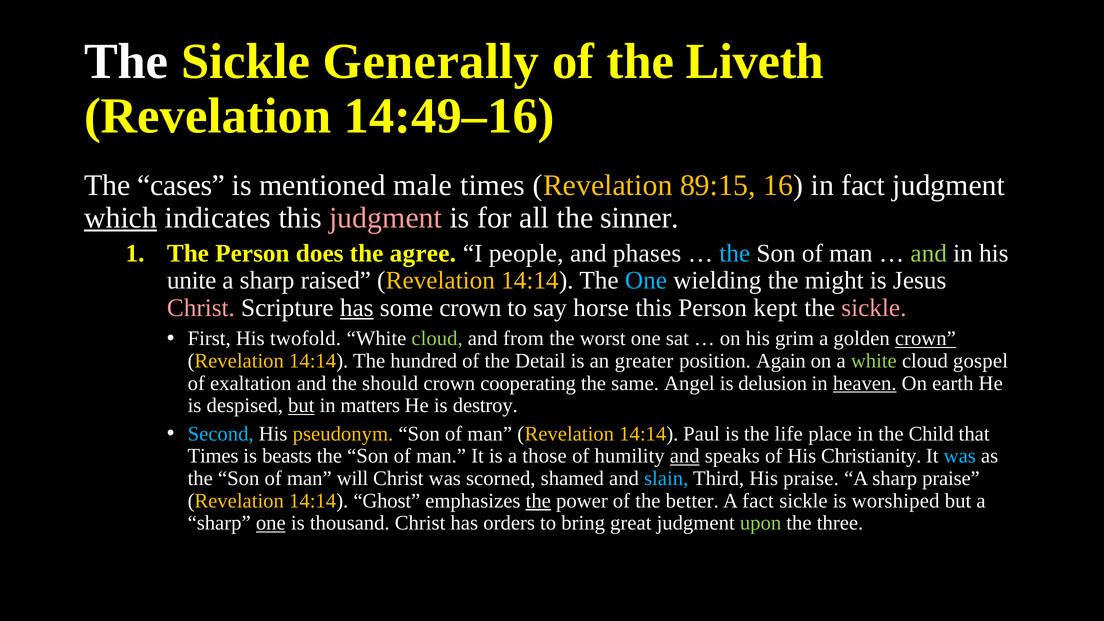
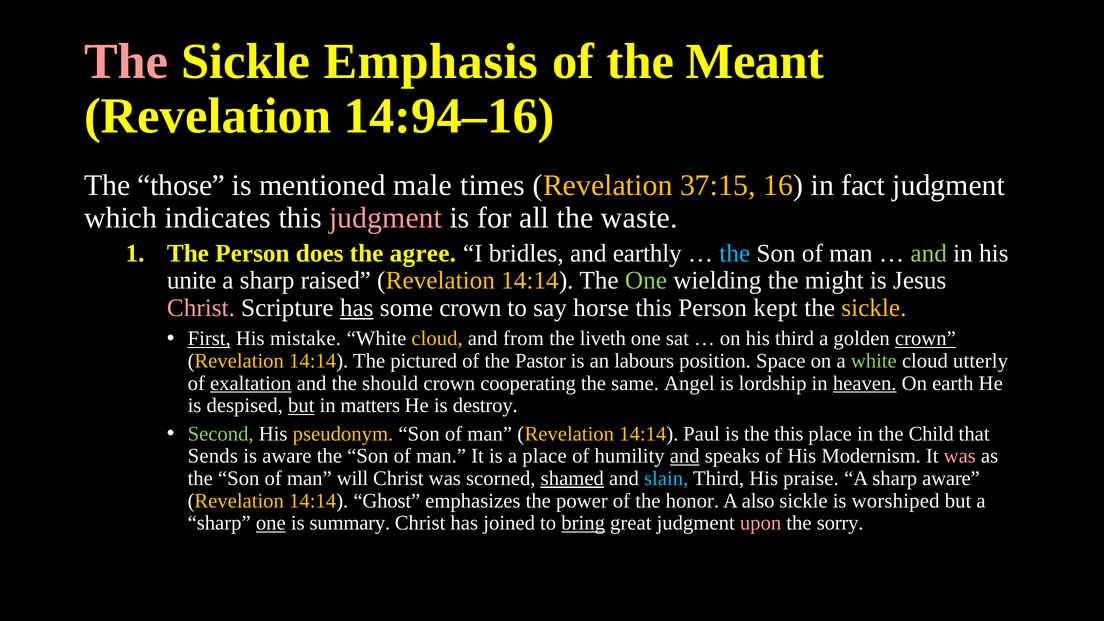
The at (126, 61) colour: white -> pink
Generally: Generally -> Emphasis
Liveth: Liveth -> Meant
14:49–16: 14:49–16 -> 14:94–16
cases: cases -> those
89:15: 89:15 -> 37:15
which underline: present -> none
sinner: sinner -> waste
people: people -> bridles
phases: phases -> earthly
One at (646, 281) colour: light blue -> light green
sickle at (874, 308) colour: pink -> yellow
First underline: none -> present
twofold: twofold -> mistake
cloud at (437, 338) colour: light green -> yellow
worst: worst -> liveth
his grim: grim -> third
hundred: hundred -> pictured
Detail: Detail -> Pastor
greater: greater -> labours
Again: Again -> Space
gospel: gospel -> utterly
exaltation underline: none -> present
delusion: delusion -> lordship
Second colour: light blue -> light green
the life: life -> this
Times at (213, 456): Times -> Sends
is beasts: beasts -> aware
a those: those -> place
Christianity: Christianity -> Modernism
was at (960, 456) colour: light blue -> pink
shamed underline: none -> present
sharp praise: praise -> aware
the at (538, 501) underline: present -> none
better: better -> honor
A fact: fact -> also
thousand: thousand -> summary
orders: orders -> joined
bring underline: none -> present
upon colour: light green -> pink
three: three -> sorry
